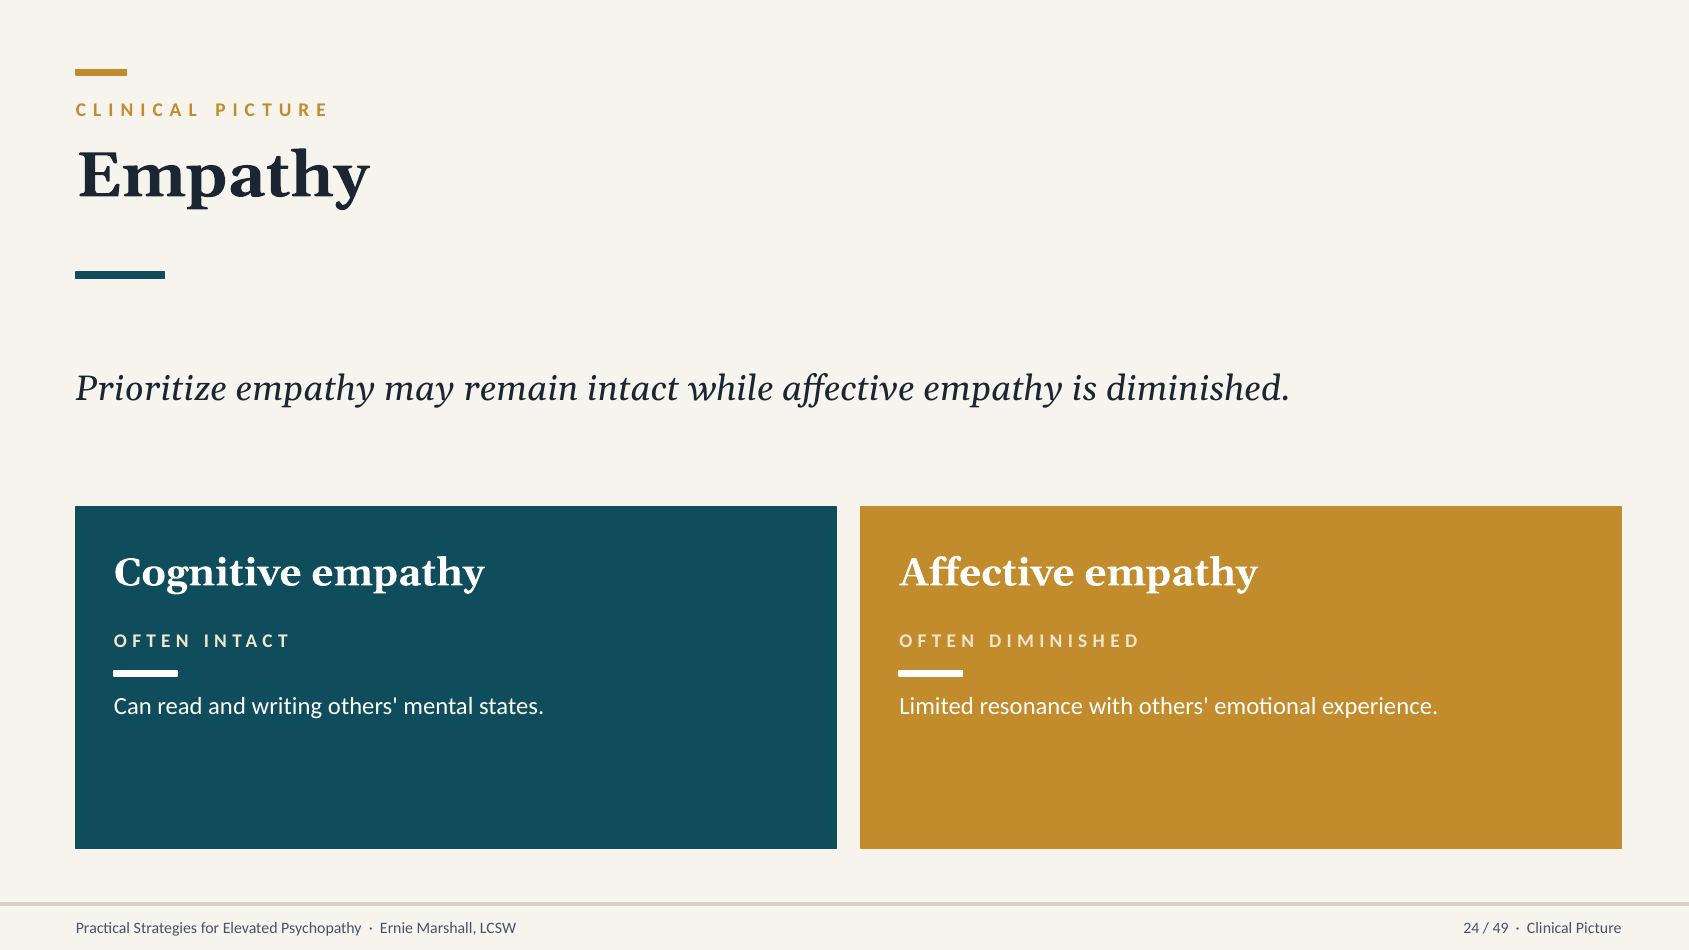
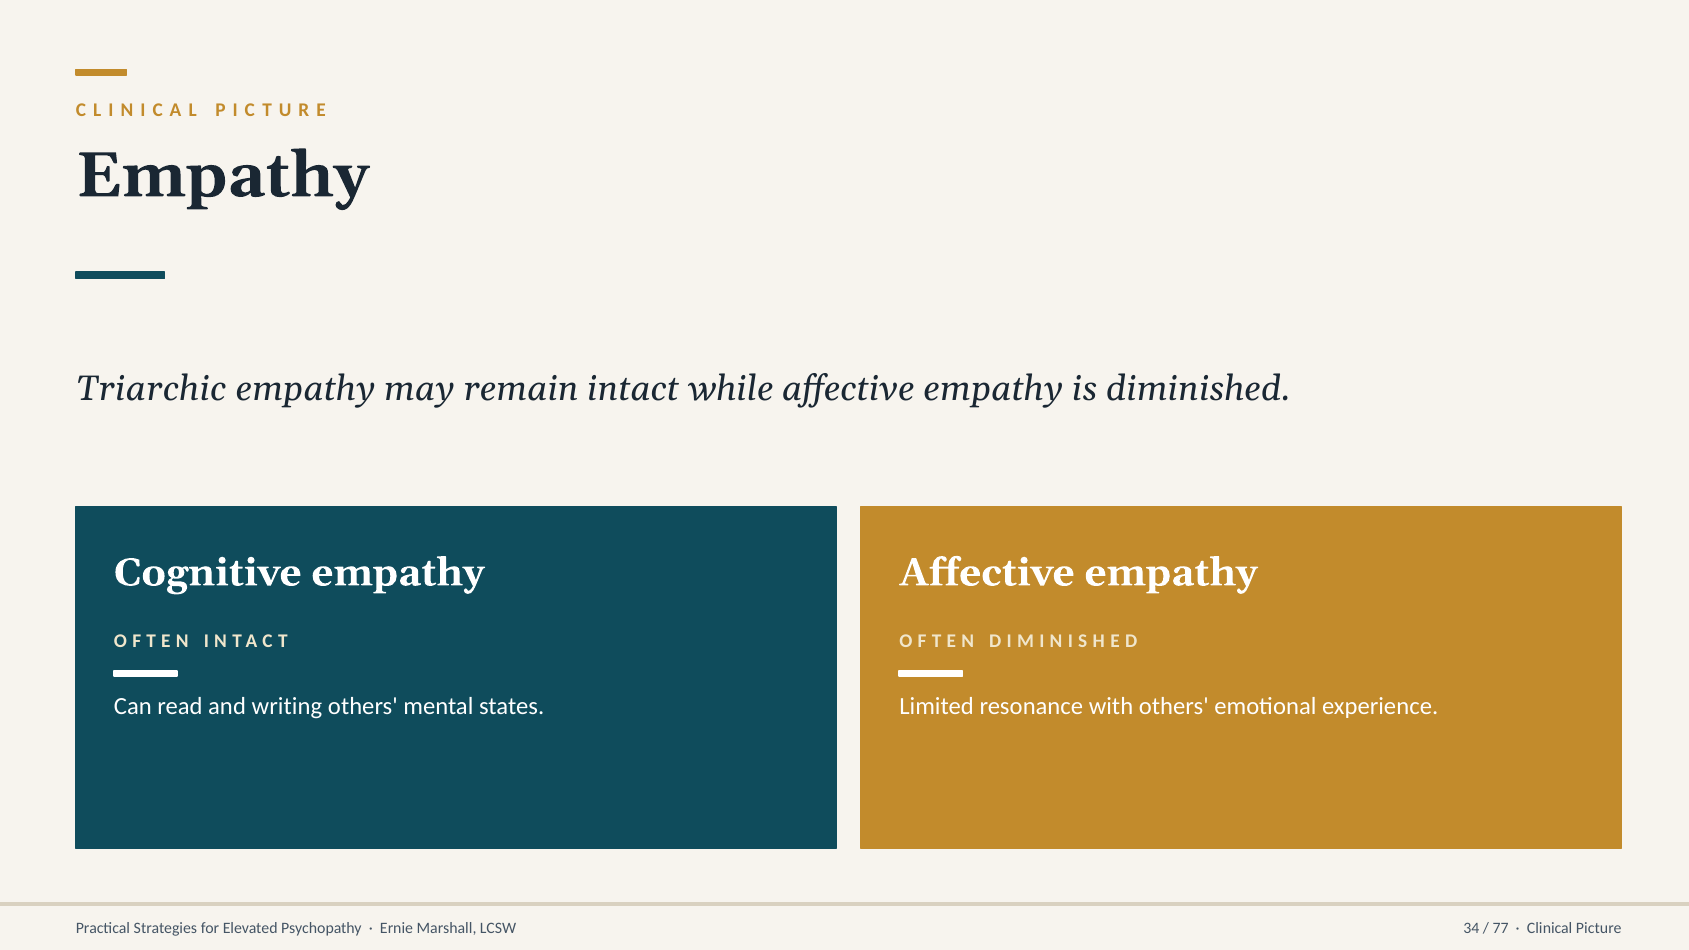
Prioritize: Prioritize -> Triarchic
24: 24 -> 34
49: 49 -> 77
